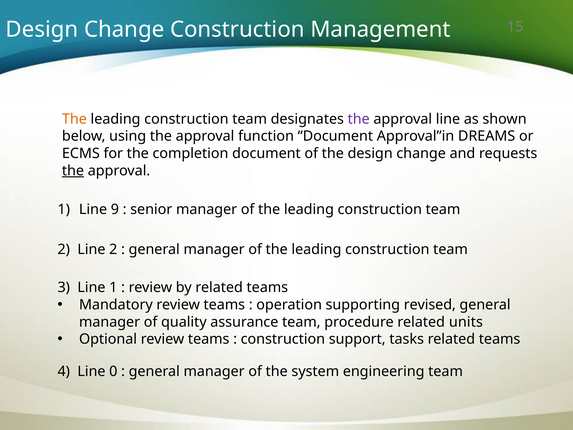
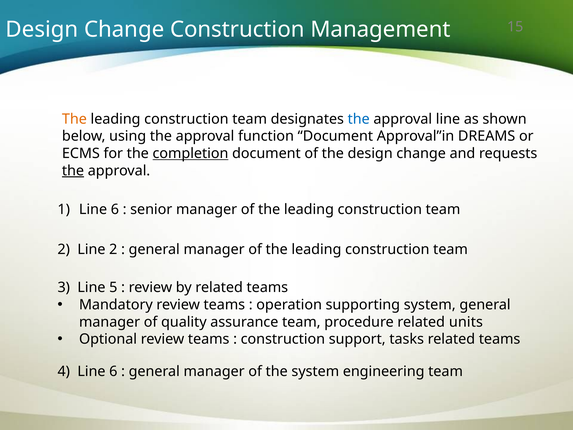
the at (359, 119) colour: purple -> blue
completion underline: none -> present
1 Line 9: 9 -> 6
Line 1: 1 -> 5
supporting revised: revised -> system
4 Line 0: 0 -> 6
